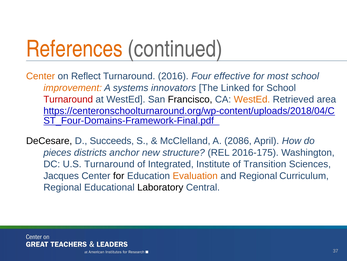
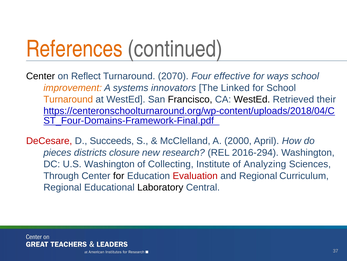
Center at (41, 76) colour: orange -> black
2016: 2016 -> 2070
most: most -> ways
Turnaround at (68, 99) colour: red -> orange
WestEd at (252, 99) colour: orange -> black
area: area -> their
DeCesare colour: black -> red
2086: 2086 -> 2000
anchor: anchor -> closure
structure: structure -> research
2016-175: 2016-175 -> 2016-294
U.S Turnaround: Turnaround -> Washington
Integrated: Integrated -> Collecting
Transition: Transition -> Analyzing
Jacques: Jacques -> Through
Evaluation colour: orange -> red
